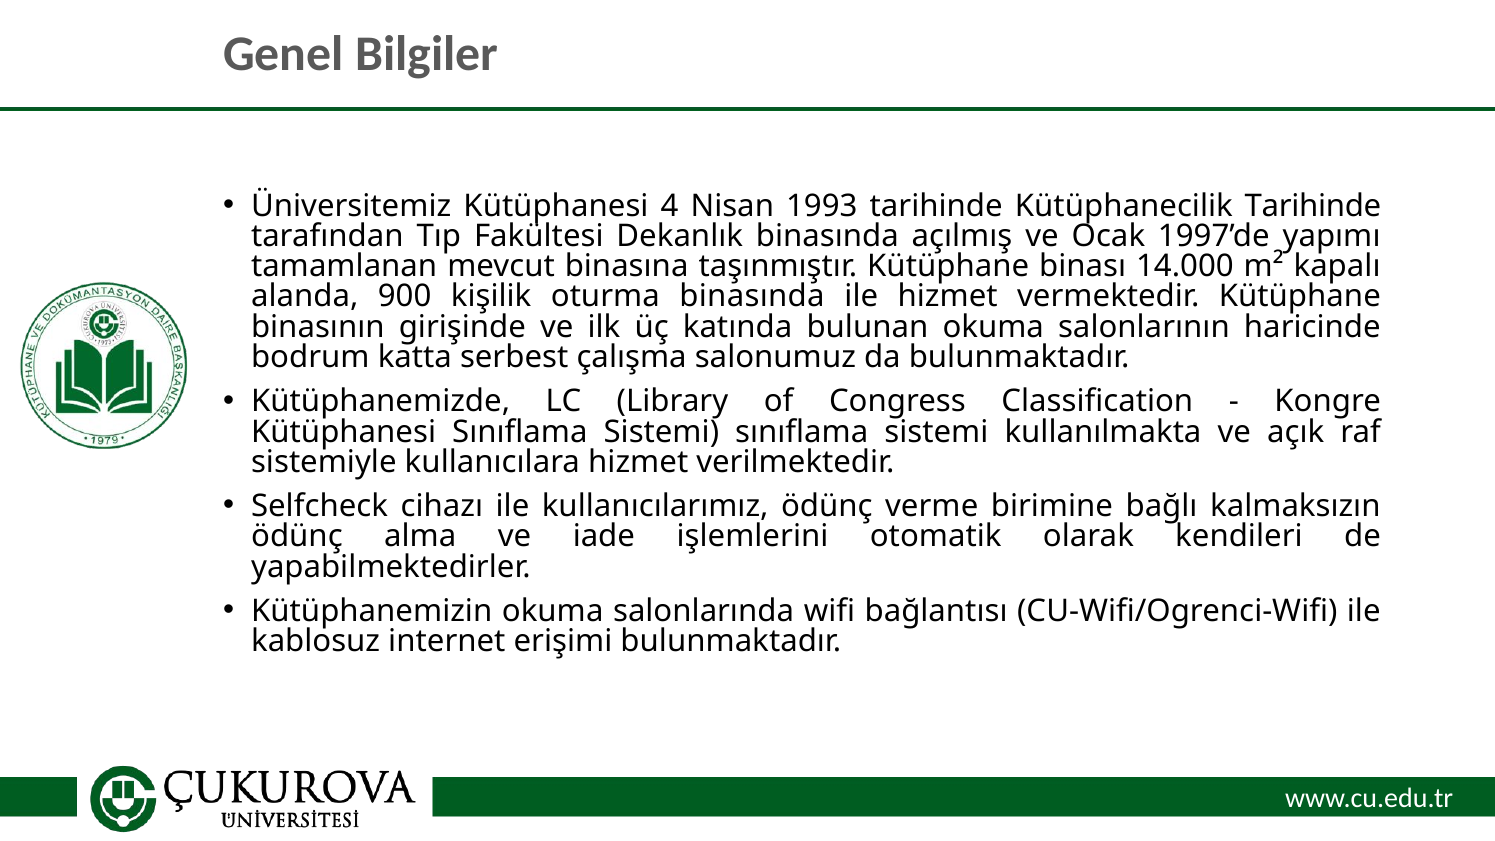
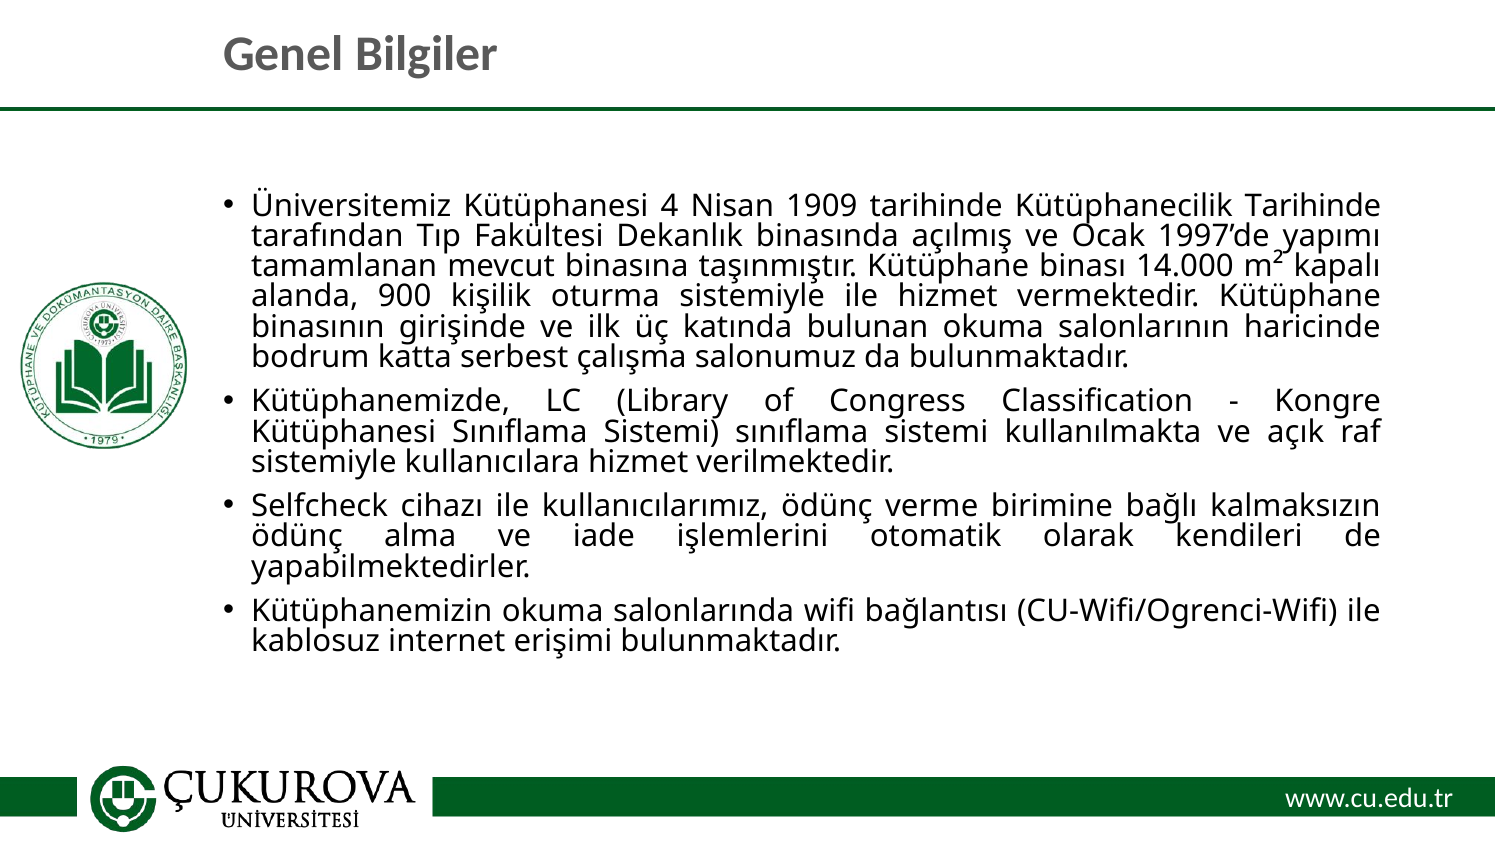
1993: 1993 -> 1909
oturma binasında: binasında -> sistemiyle
